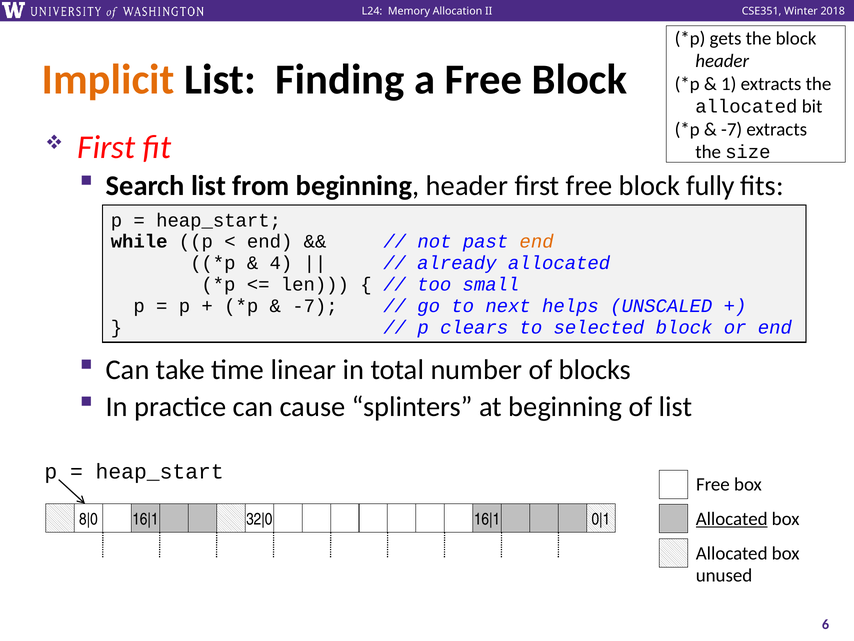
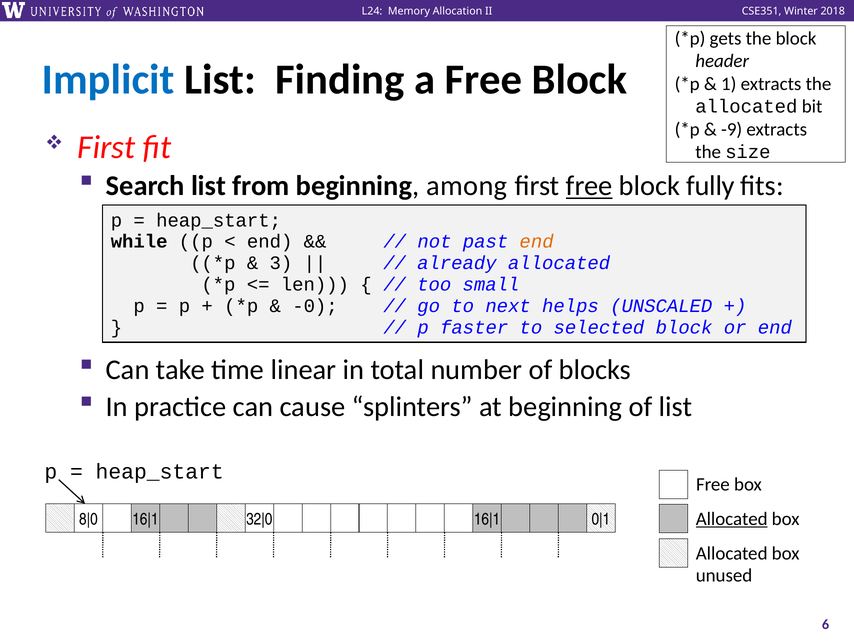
Implicit colour: orange -> blue
-7 at (732, 129): -7 -> -9
beginning header: header -> among
free at (589, 186) underline: none -> present
4: 4 -> 3
-7 at (315, 306): -7 -> -0
clears: clears -> faster
